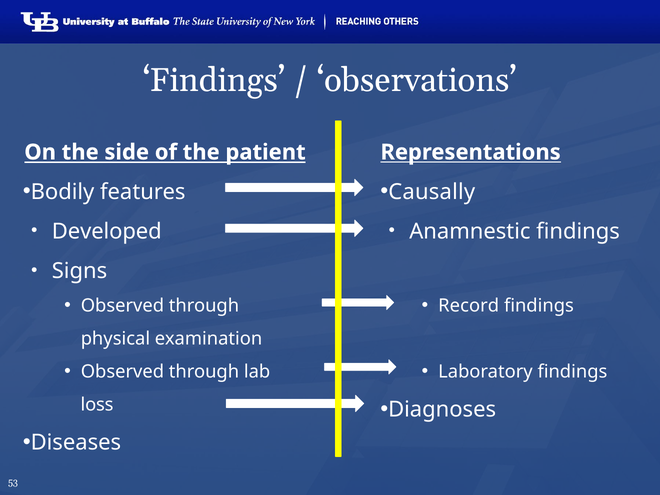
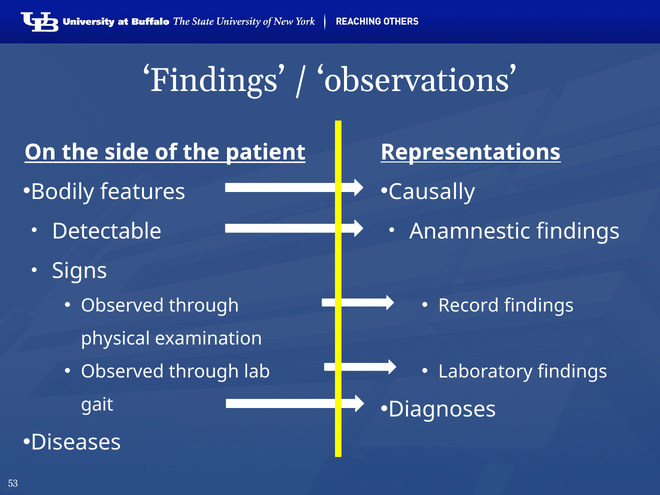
Developed: Developed -> Detectable
loss: loss -> gait
